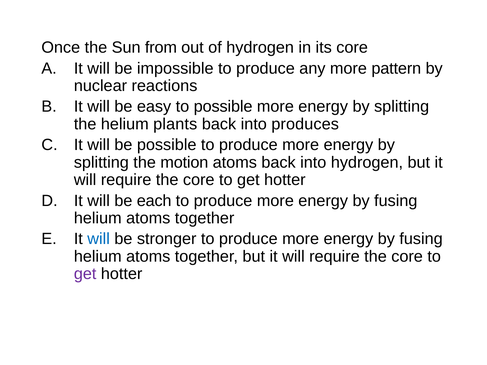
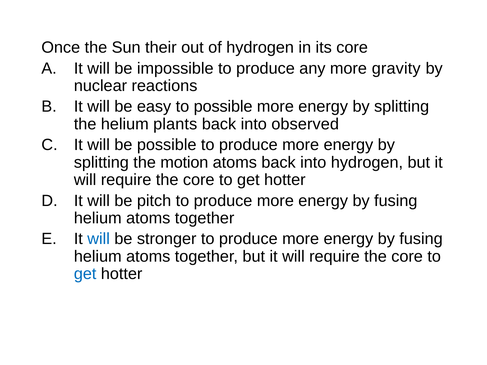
from: from -> their
pattern: pattern -> gravity
produces: produces -> observed
each: each -> pitch
get at (85, 274) colour: purple -> blue
